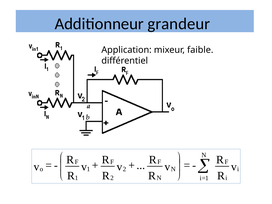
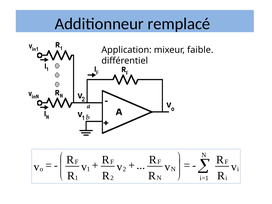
grandeur: grandeur -> remplacé
